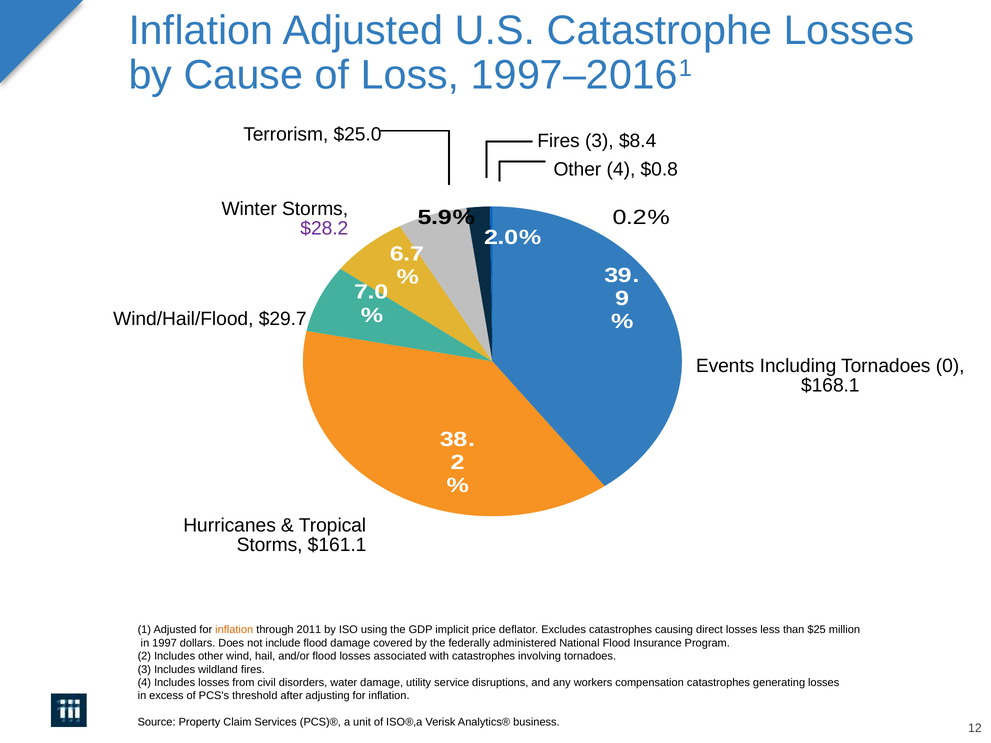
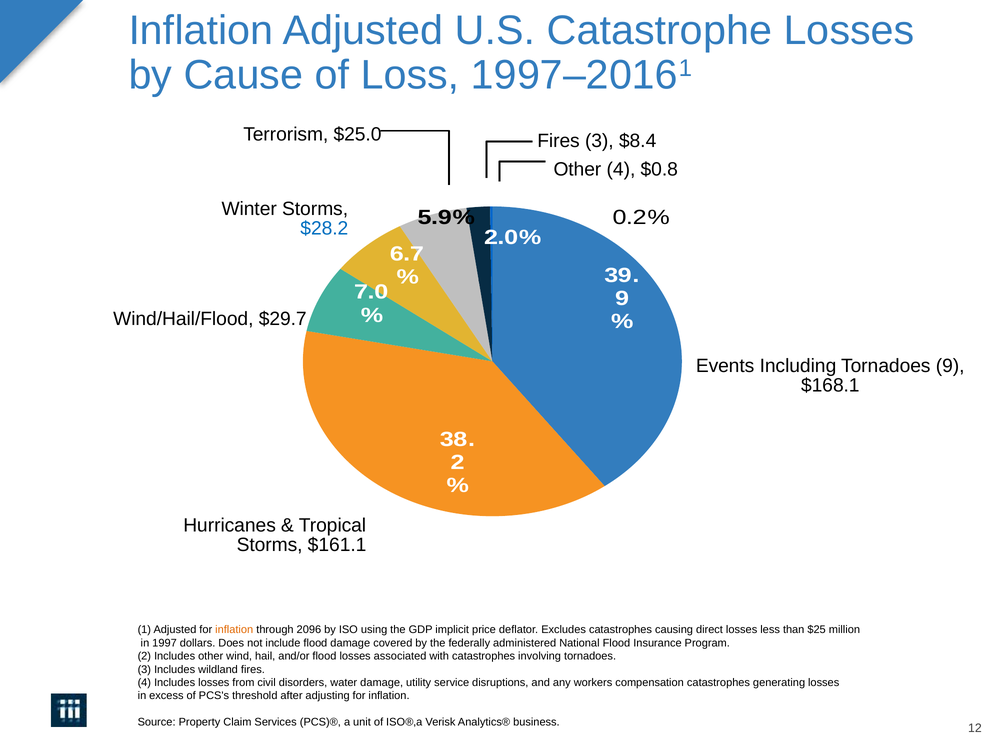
$28.2 colour: purple -> blue
Tornadoes 0: 0 -> 9
2011: 2011 -> 2096
